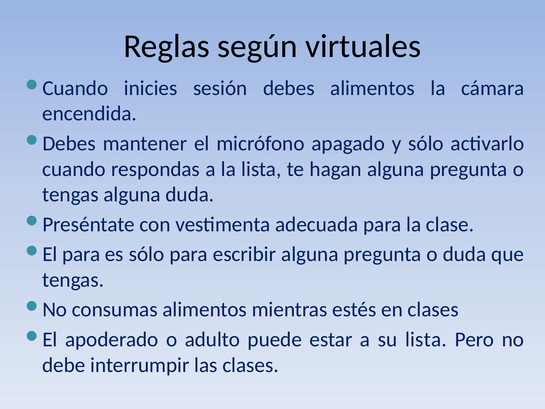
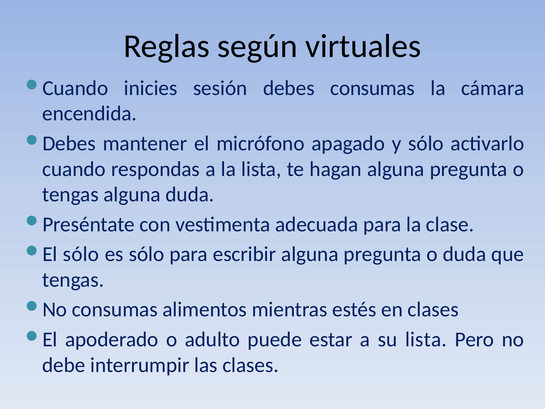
debes alimentos: alimentos -> consumas
para at (81, 254): para -> sólo
